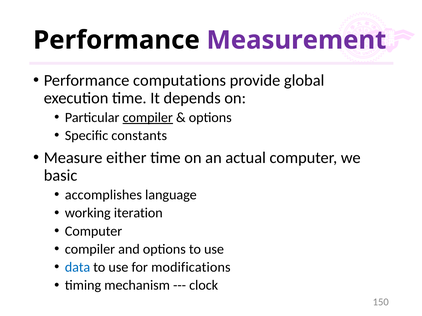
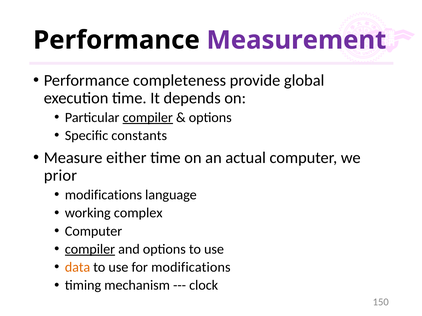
computations: computations -> completeness
basic: basic -> prior
accomplishes at (103, 195): accomplishes -> modifications
iteration: iteration -> complex
compiler at (90, 250) underline: none -> present
data colour: blue -> orange
